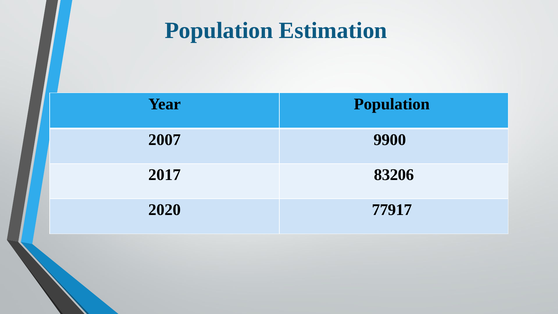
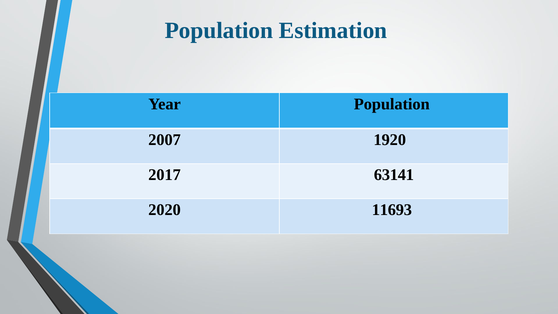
9900: 9900 -> 1920
83206: 83206 -> 63141
77917: 77917 -> 11693
